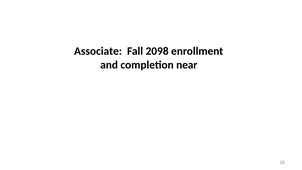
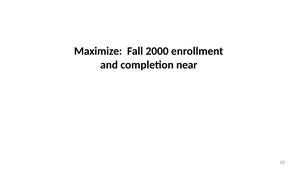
Associate: Associate -> Maximize
2098: 2098 -> 2000
